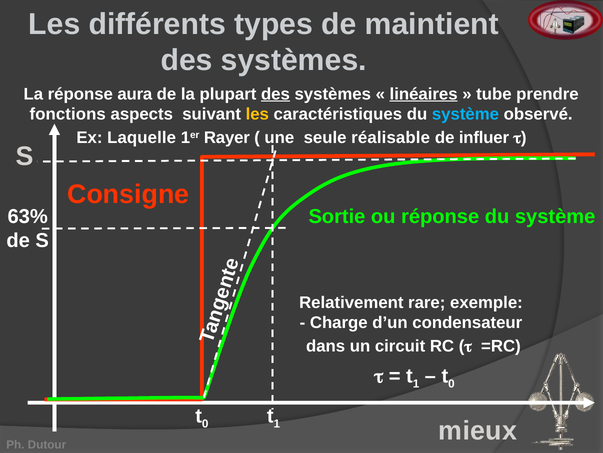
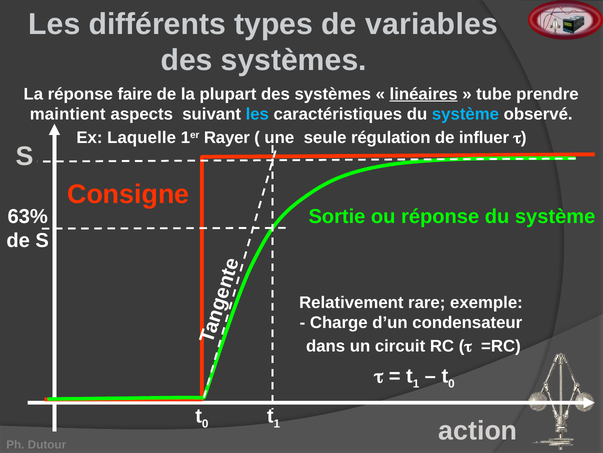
maintient: maintient -> variables
aura: aura -> faire
des at (275, 94) underline: present -> none
fonctions: fonctions -> maintient
les at (257, 114) colour: yellow -> light blue
réalisable: réalisable -> régulation
mieux: mieux -> action
